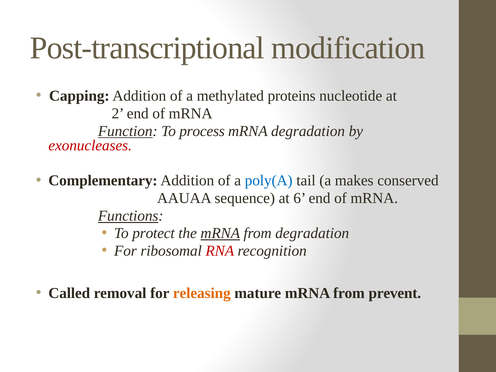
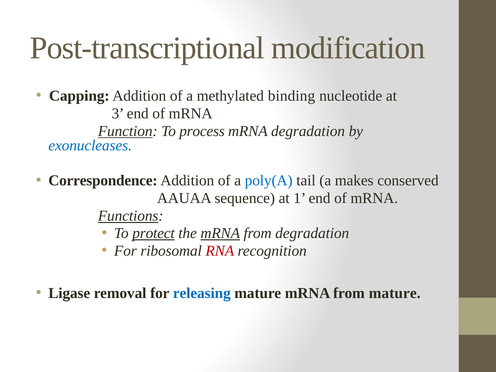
proteins: proteins -> binding
2: 2 -> 3
exonucleases colour: red -> blue
Complementary: Complementary -> Correspondence
6: 6 -> 1
protect underline: none -> present
Called: Called -> Ligase
releasing colour: orange -> blue
from prevent: prevent -> mature
